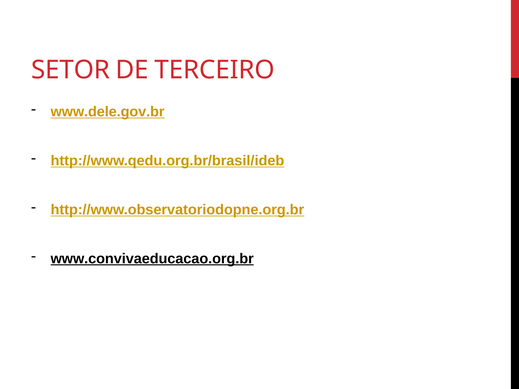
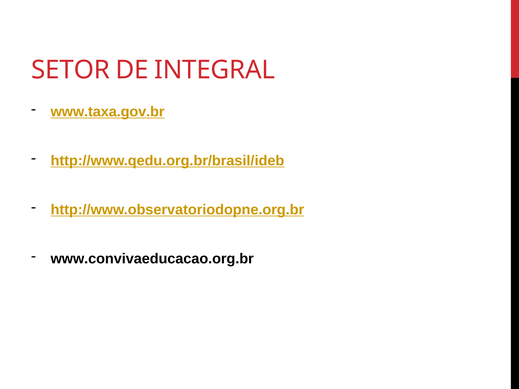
TERCEIRO: TERCEIRO -> INTEGRAL
www.dele.gov.br: www.dele.gov.br -> www.taxa.gov.br
www.convivaeducacao.org.br underline: present -> none
